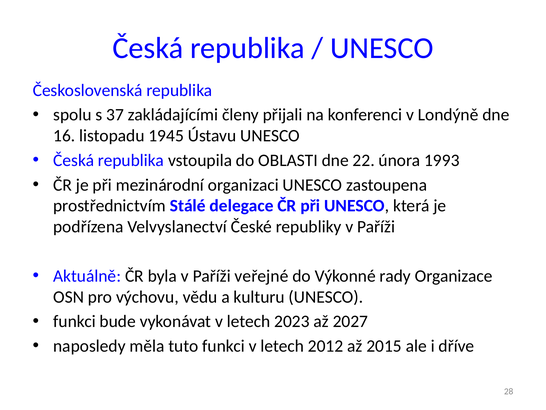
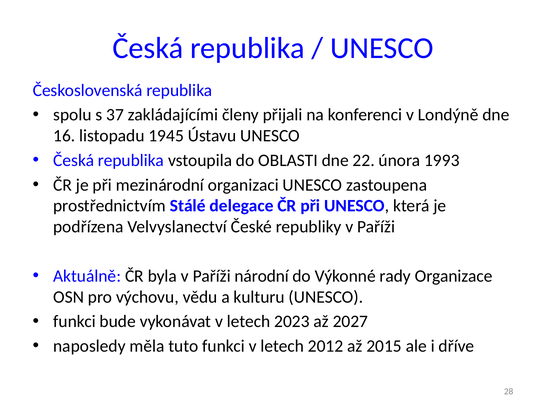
veřejné: veřejné -> národní
